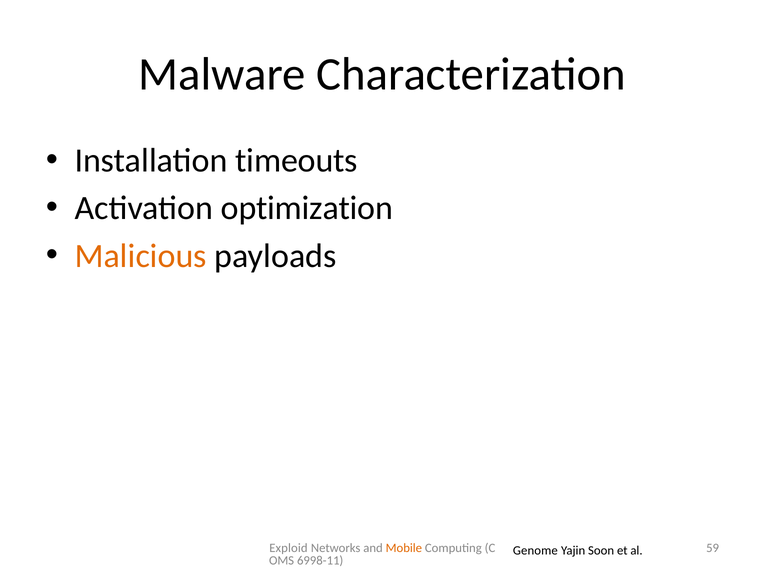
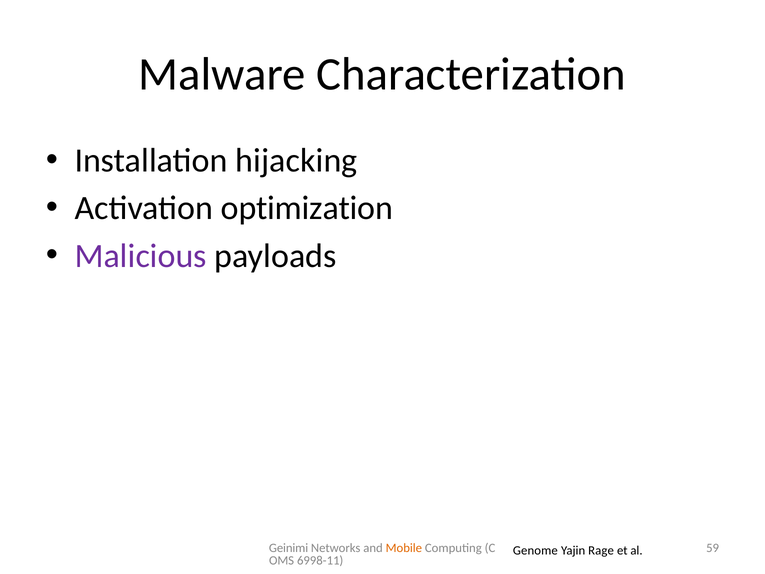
timeouts: timeouts -> hijacking
Malicious colour: orange -> purple
Exploid: Exploid -> Geinimi
Soon: Soon -> Rage
